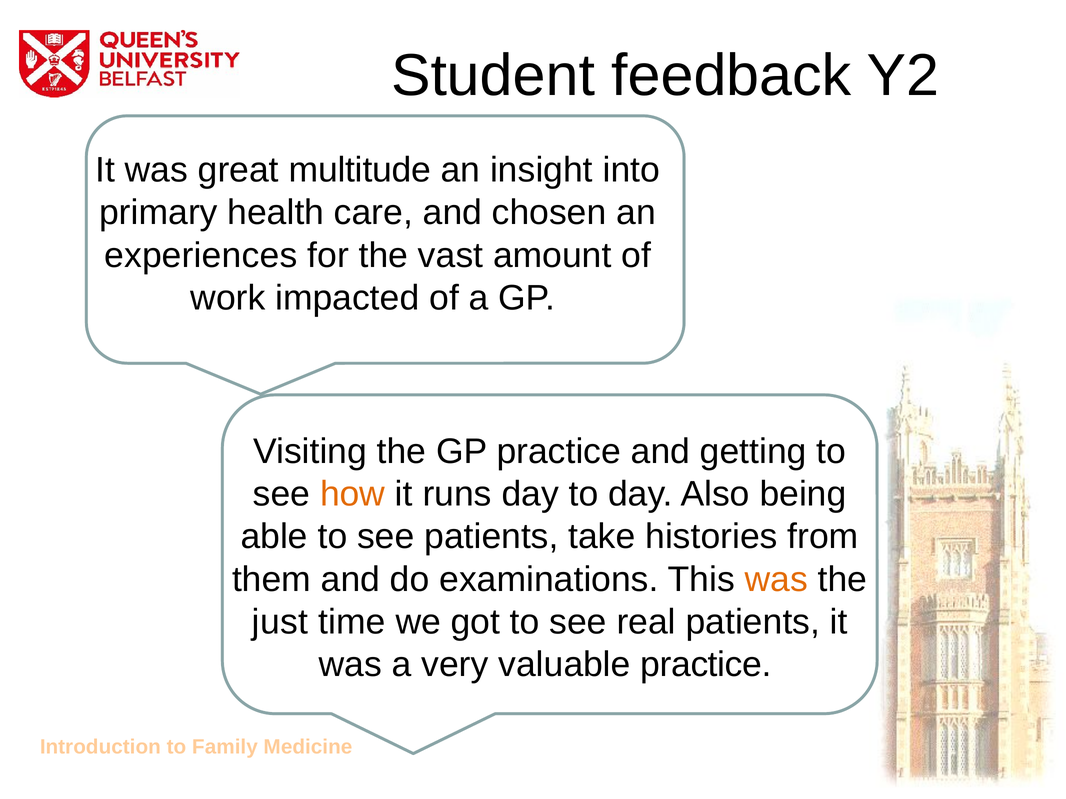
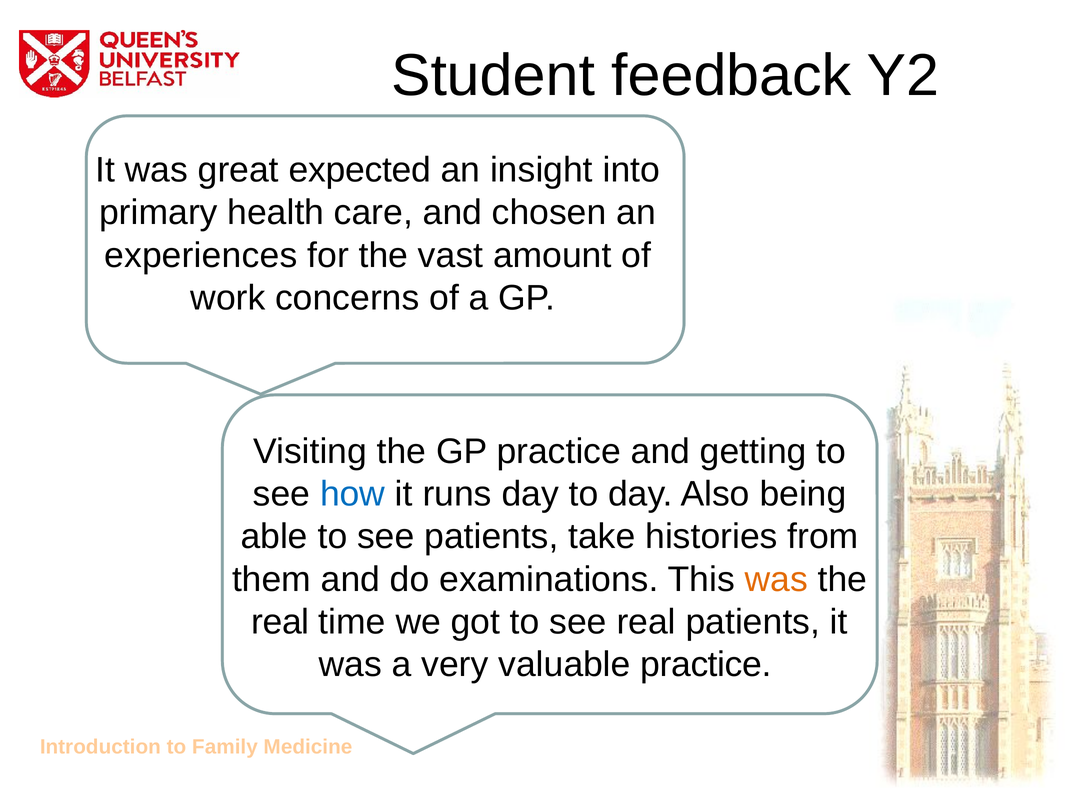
multitude: multitude -> expected
impacted: impacted -> concerns
how colour: orange -> blue
just at (280, 622): just -> real
